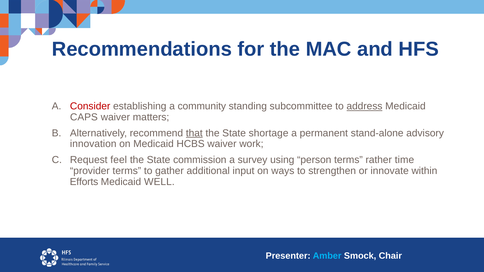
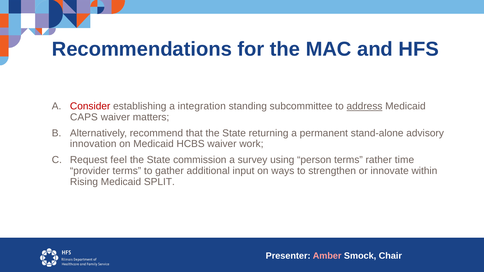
community: community -> integration
that underline: present -> none
shortage: shortage -> returning
Efforts: Efforts -> Rising
WELL: WELL -> SPLIT
Amber colour: light blue -> pink
